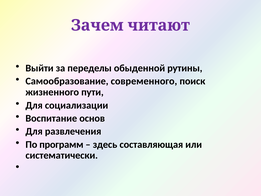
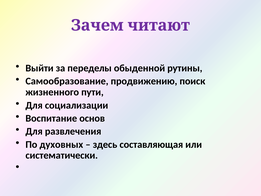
современного: современного -> продвижению
программ: программ -> духовных
